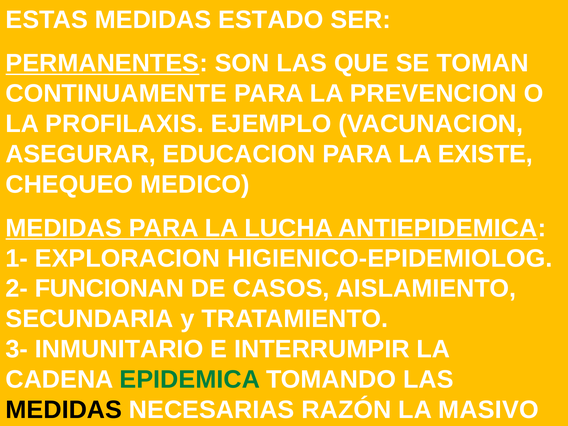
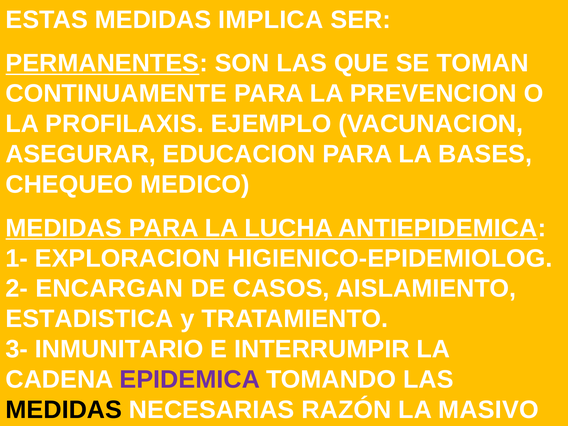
ESTADO: ESTADO -> IMPLICA
EXISTE: EXISTE -> BASES
FUNCIONAN: FUNCIONAN -> ENCARGAN
SECUNDARIA: SECUNDARIA -> ESTADISTICA
EPIDEMICA colour: green -> purple
